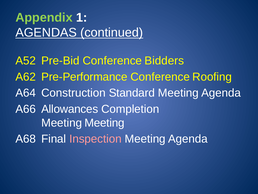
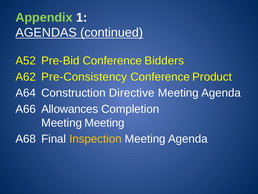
Pre-Performance: Pre-Performance -> Pre-Consistency
Roofing: Roofing -> Product
Standard: Standard -> Directive
Inspection colour: pink -> yellow
